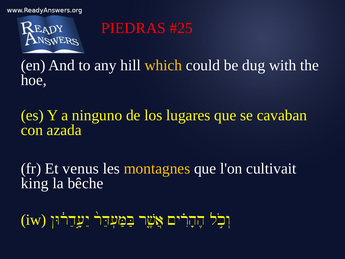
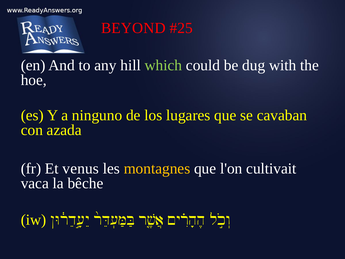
PIEDRAS: PIEDRAS -> BEYOND
which colour: yellow -> light green
king: king -> vaca
